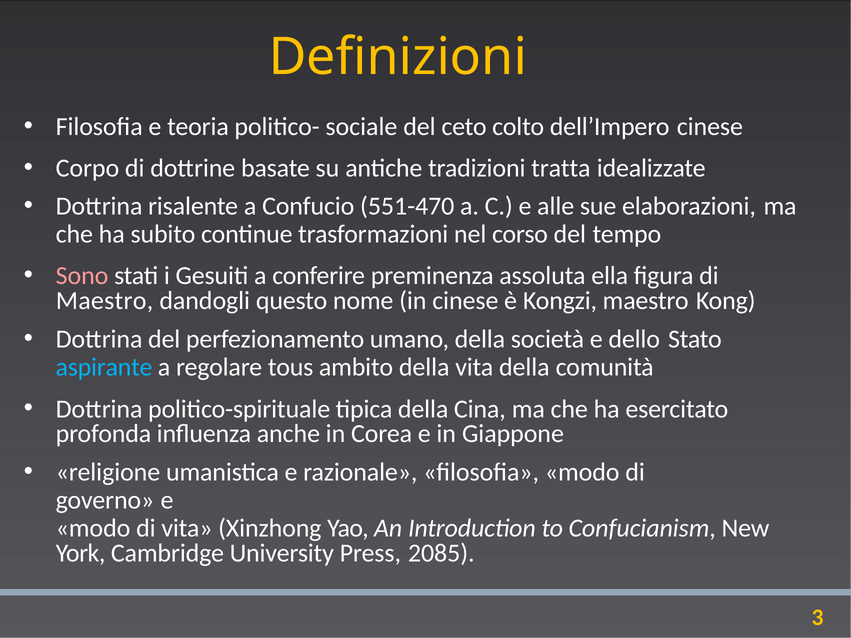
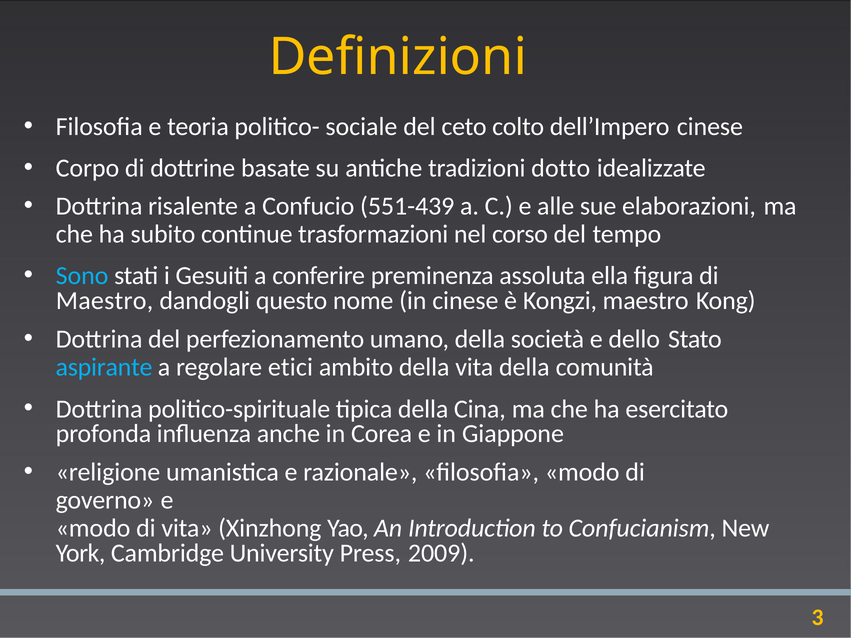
tratta: tratta -> dotto
551-470: 551-470 -> 551-439
Sono colour: pink -> light blue
tous: tous -> etici
2085: 2085 -> 2009
